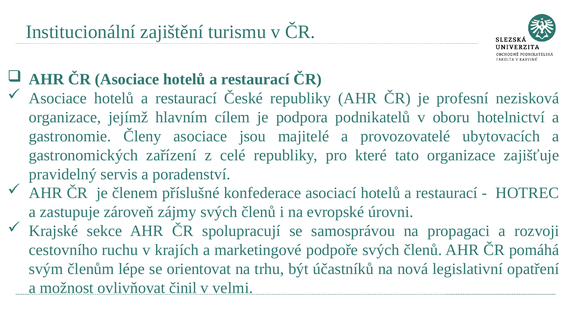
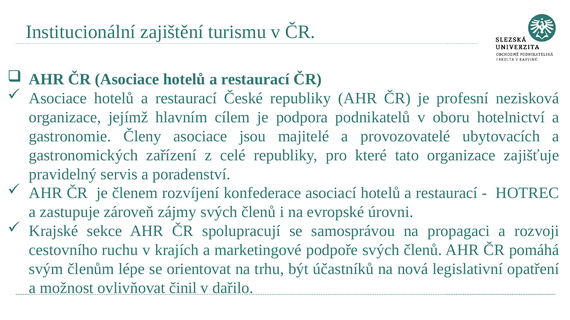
příslušné: příslušné -> rozvíjení
velmi: velmi -> dařilo
